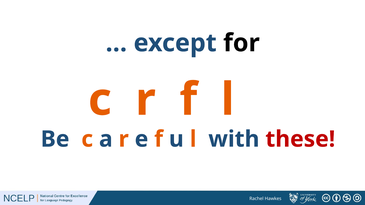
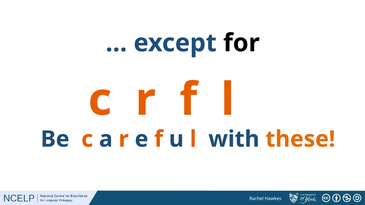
these colour: red -> orange
